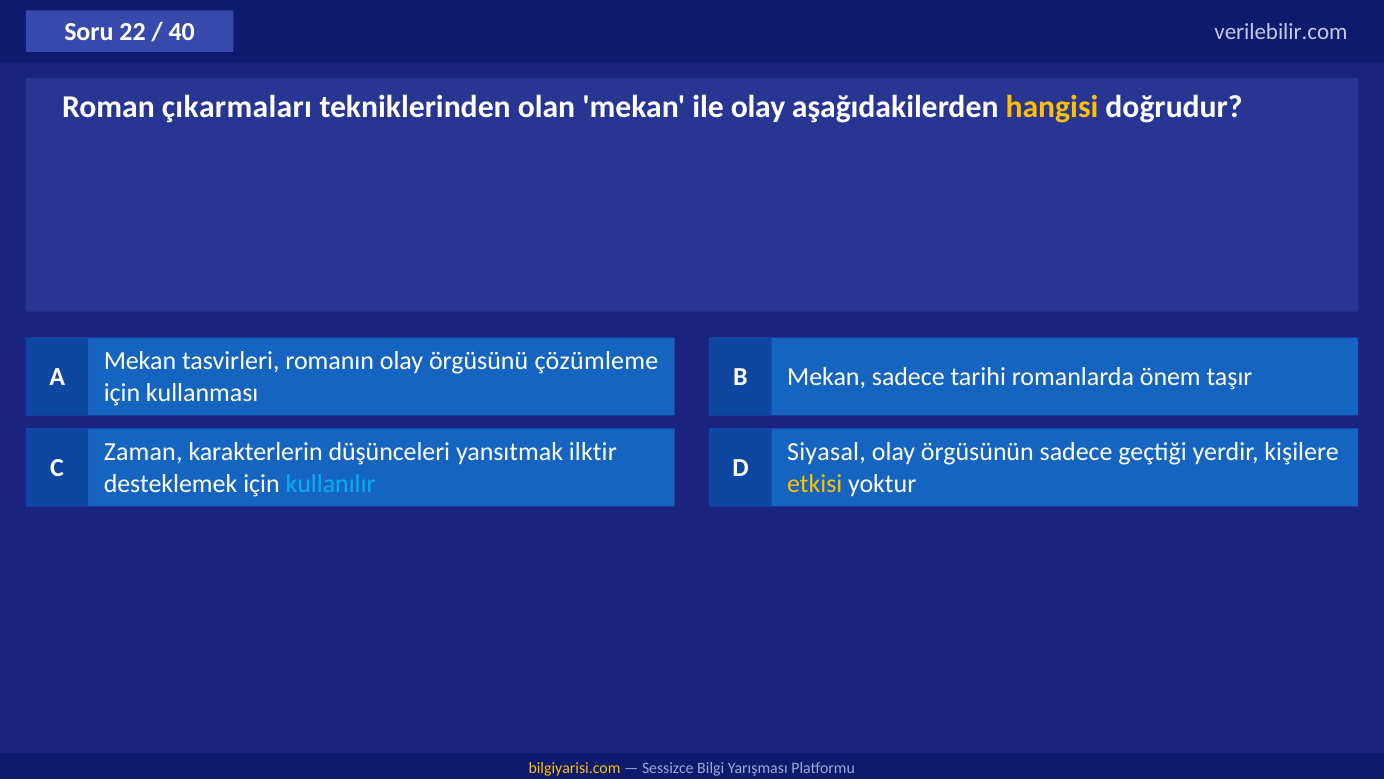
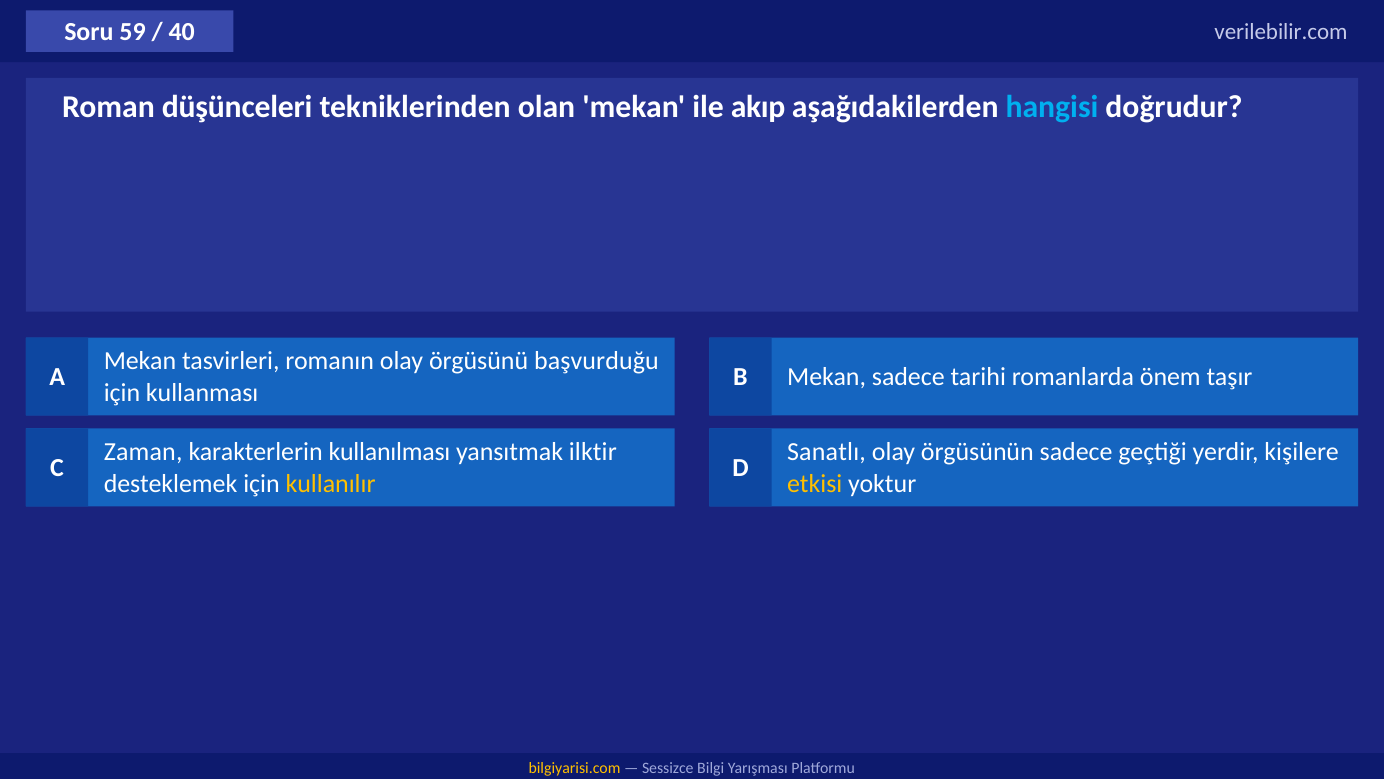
22: 22 -> 59
çıkarmaları: çıkarmaları -> düşünceleri
ile olay: olay -> akıp
hangisi colour: yellow -> light blue
çözümleme: çözümleme -> başvurduğu
düşünceleri: düşünceleri -> kullanılması
Siyasal: Siyasal -> Sanatlı
kullanılır colour: light blue -> yellow
